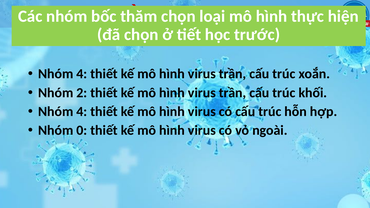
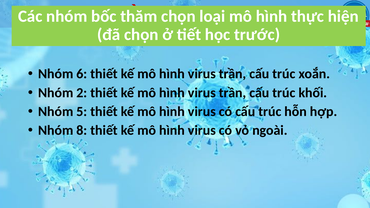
4 at (82, 74): 4 -> 6
4 at (82, 112): 4 -> 5
0: 0 -> 8
